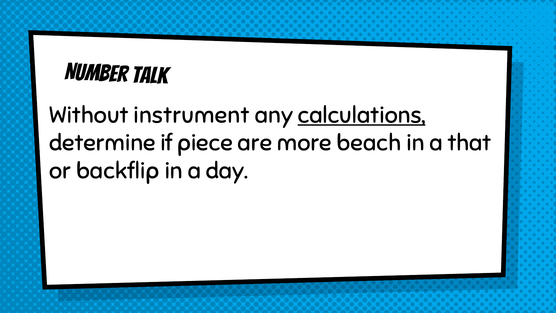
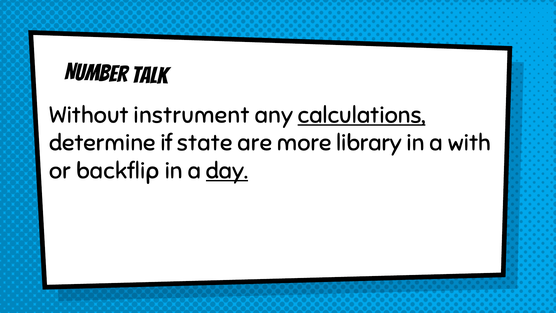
piece: piece -> state
beach: beach -> library
that: that -> with
day underline: none -> present
